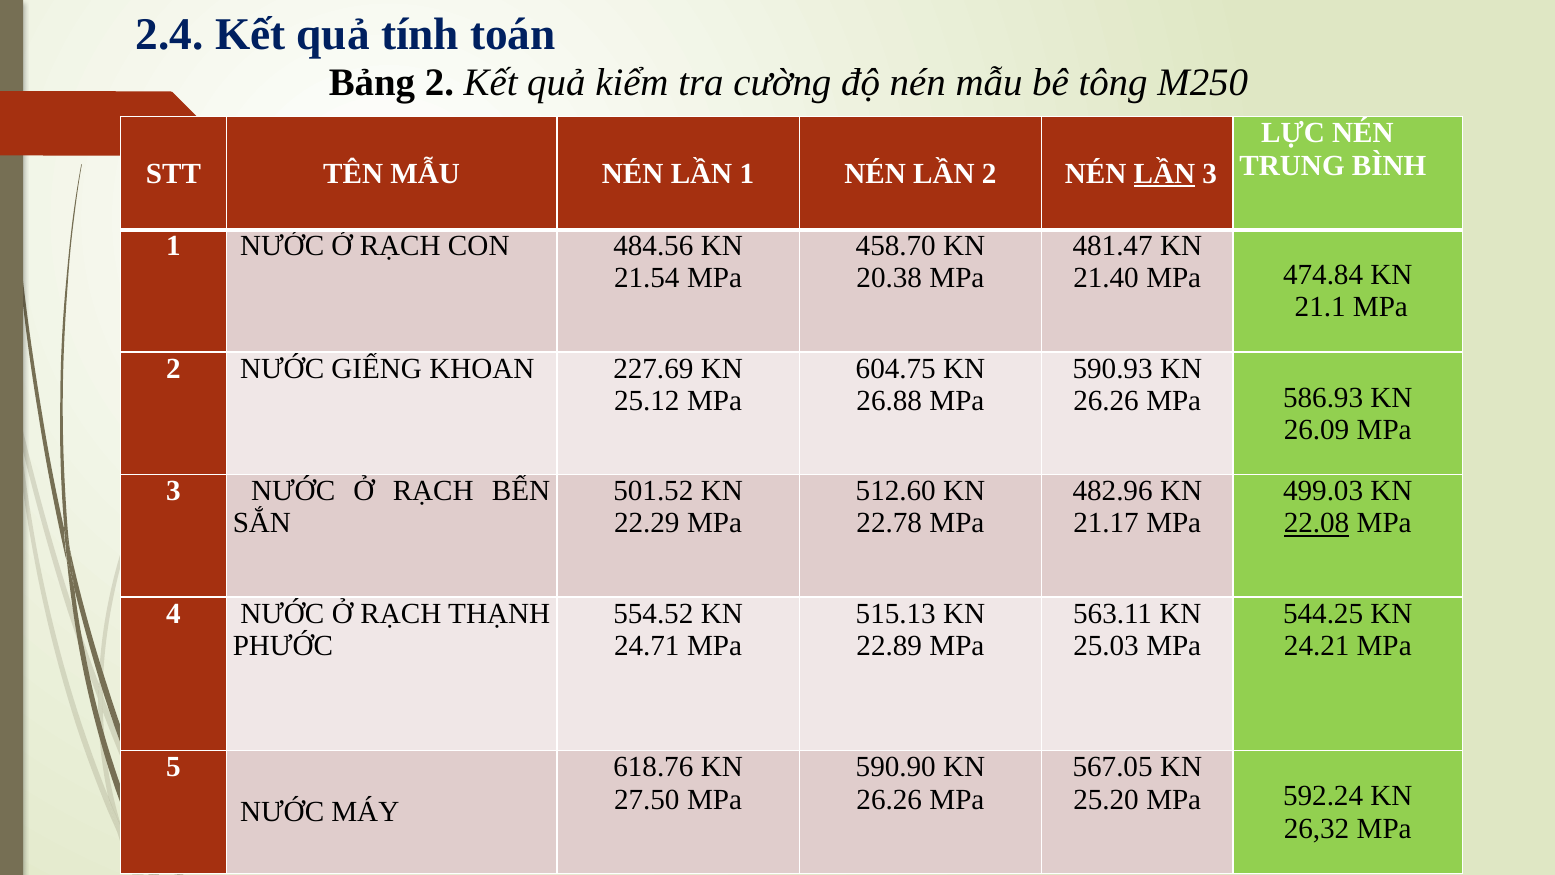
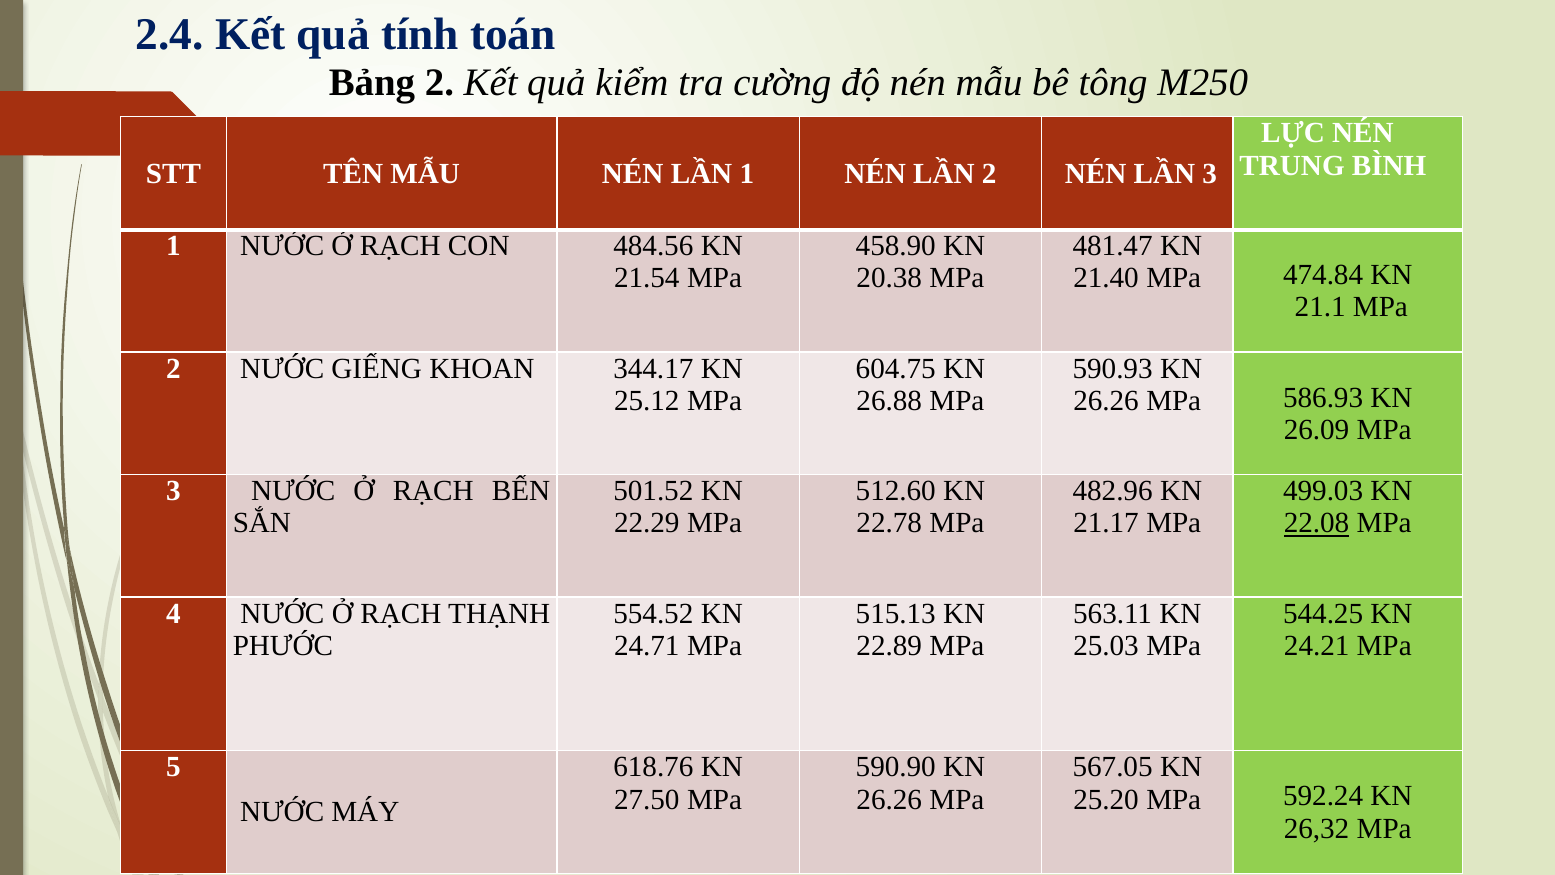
LẦN at (1164, 173) underline: present -> none
458.70: 458.70 -> 458.90
227.69: 227.69 -> 344.17
